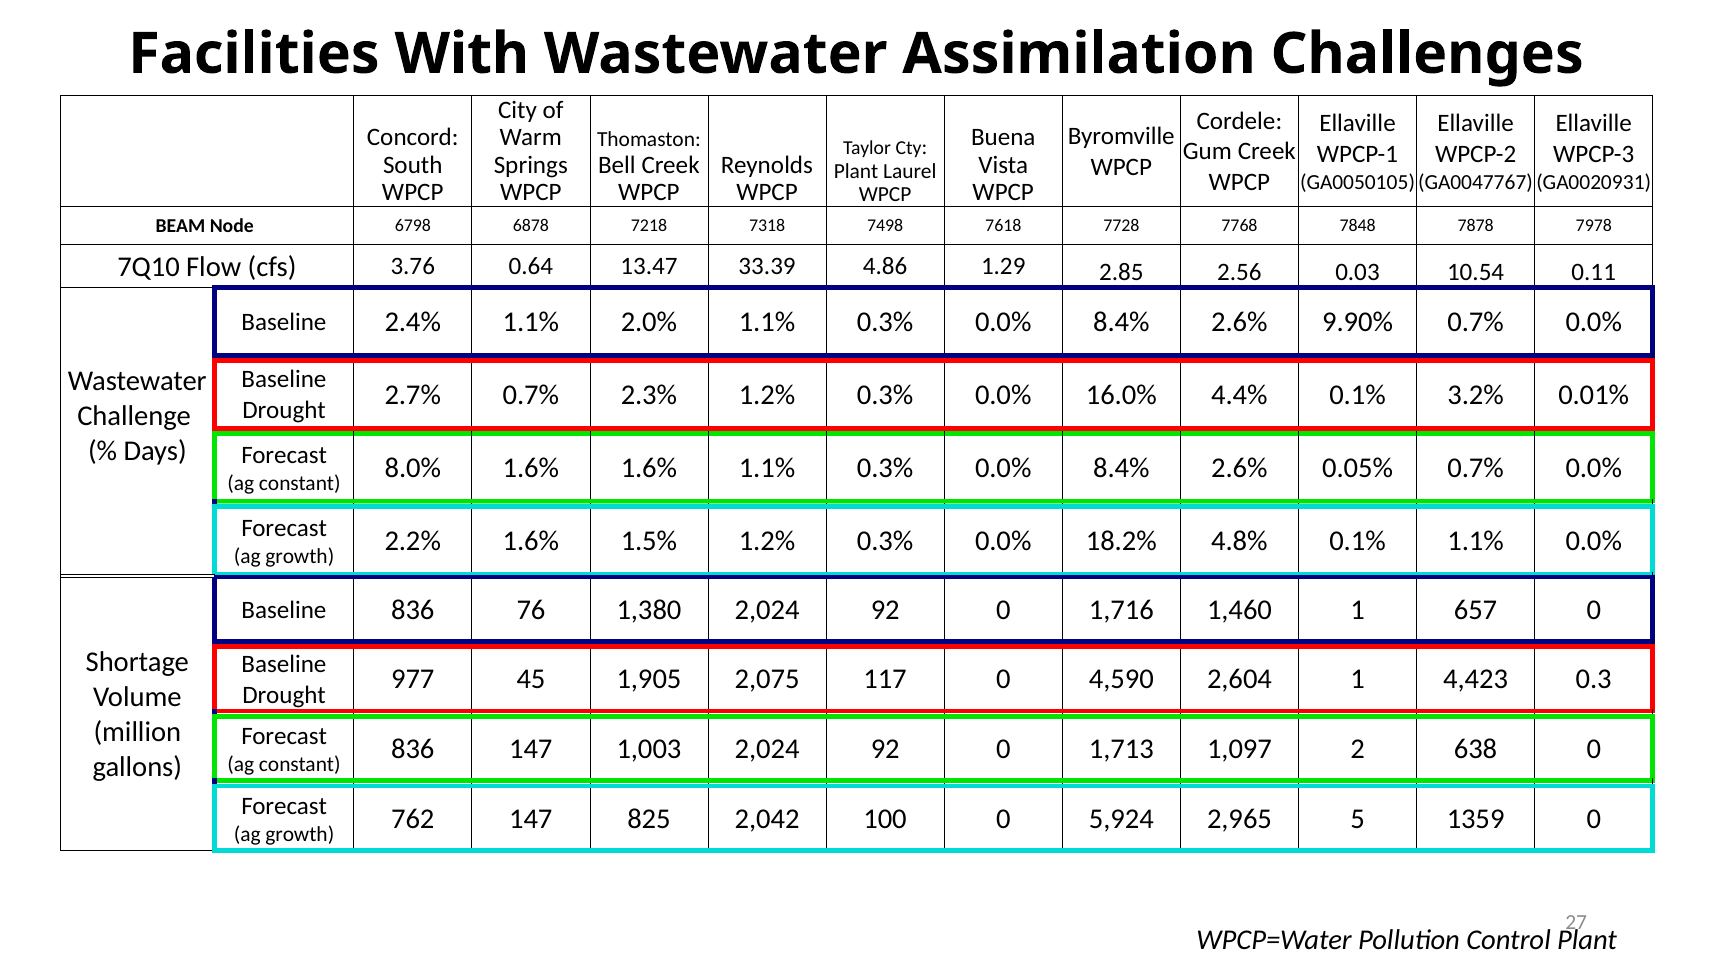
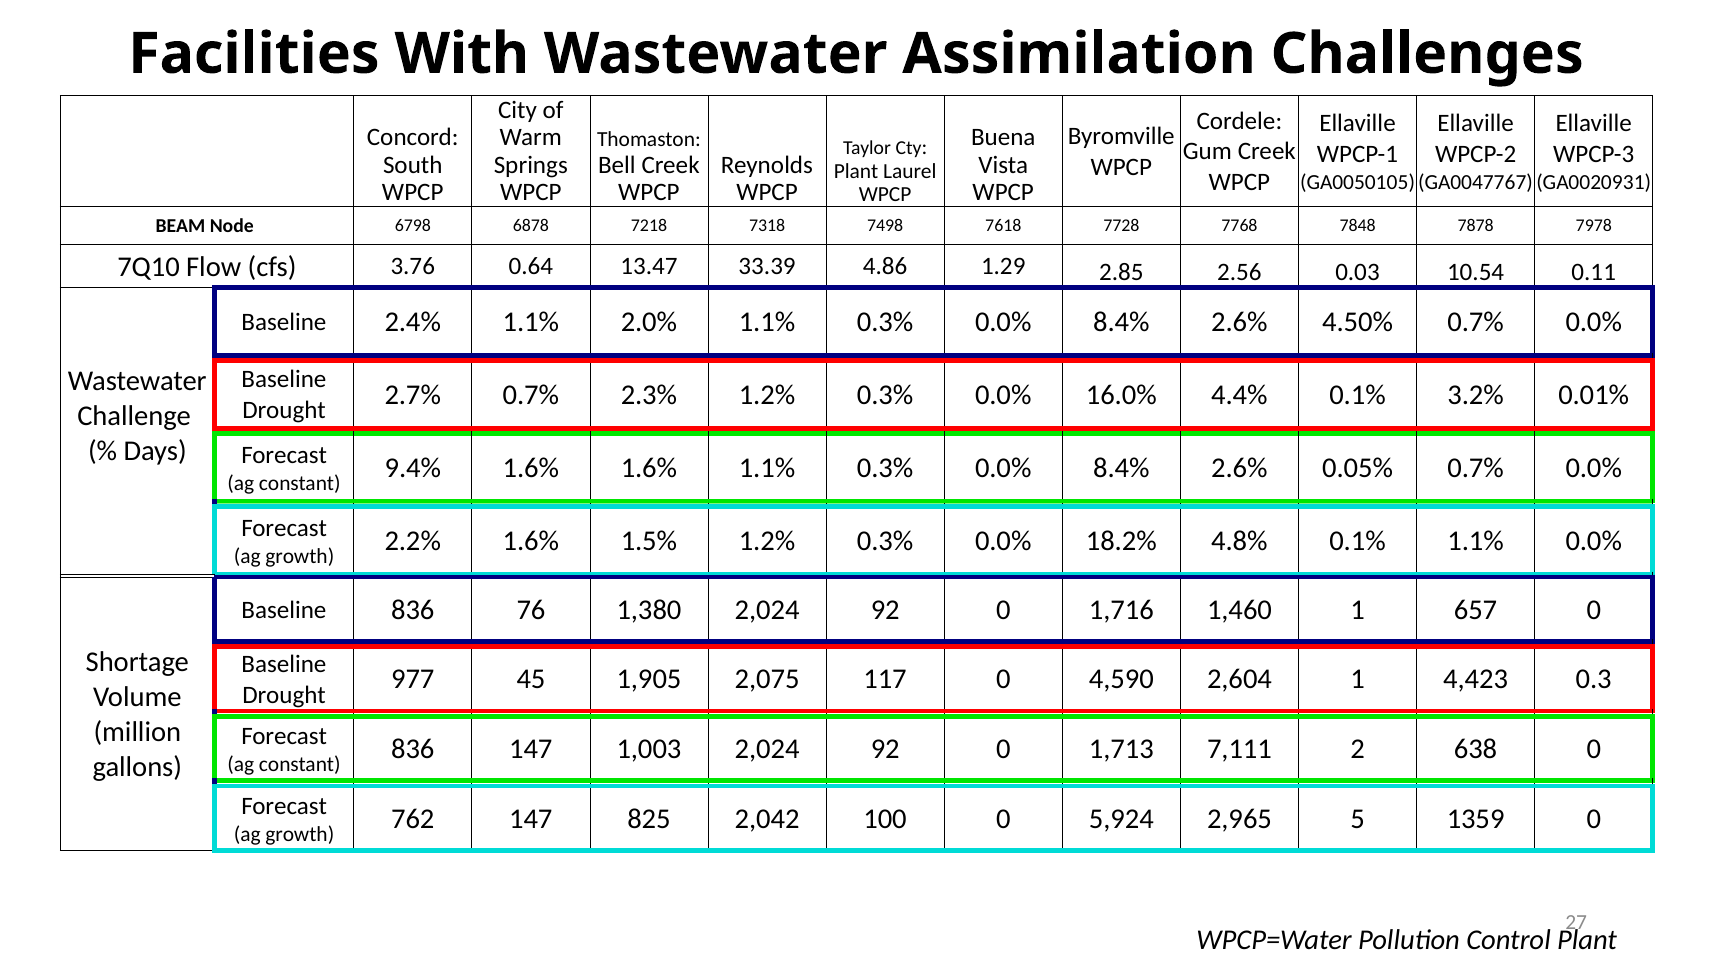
9.90%: 9.90% -> 4.50%
8.0%: 8.0% -> 9.4%
1,097: 1,097 -> 7,111
